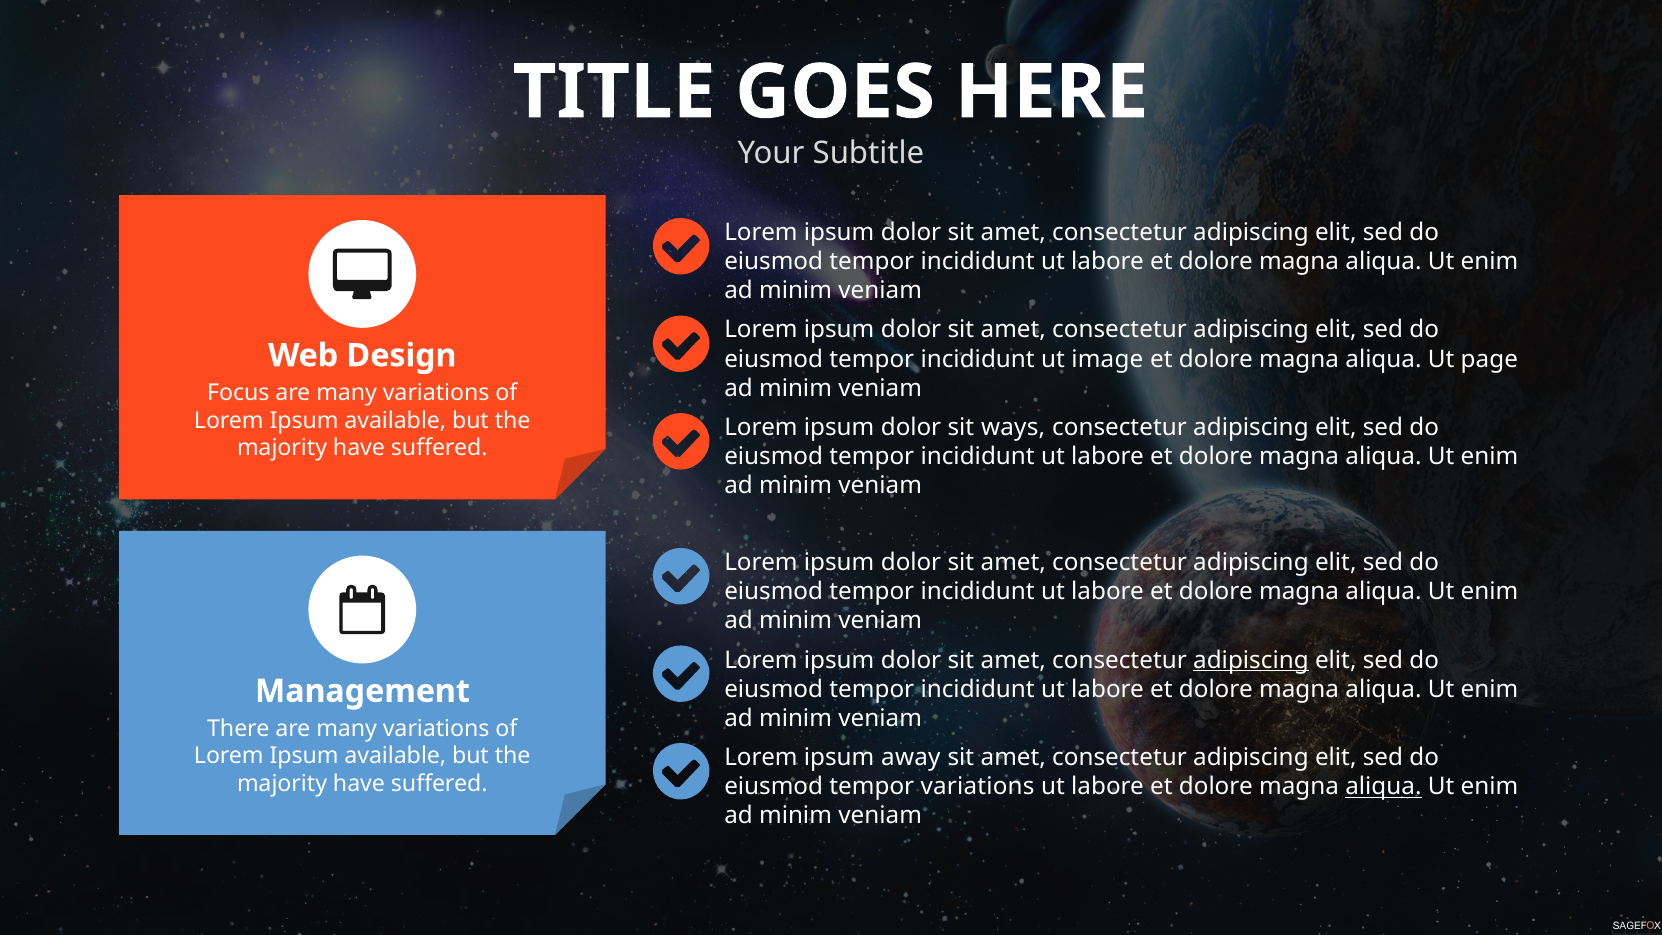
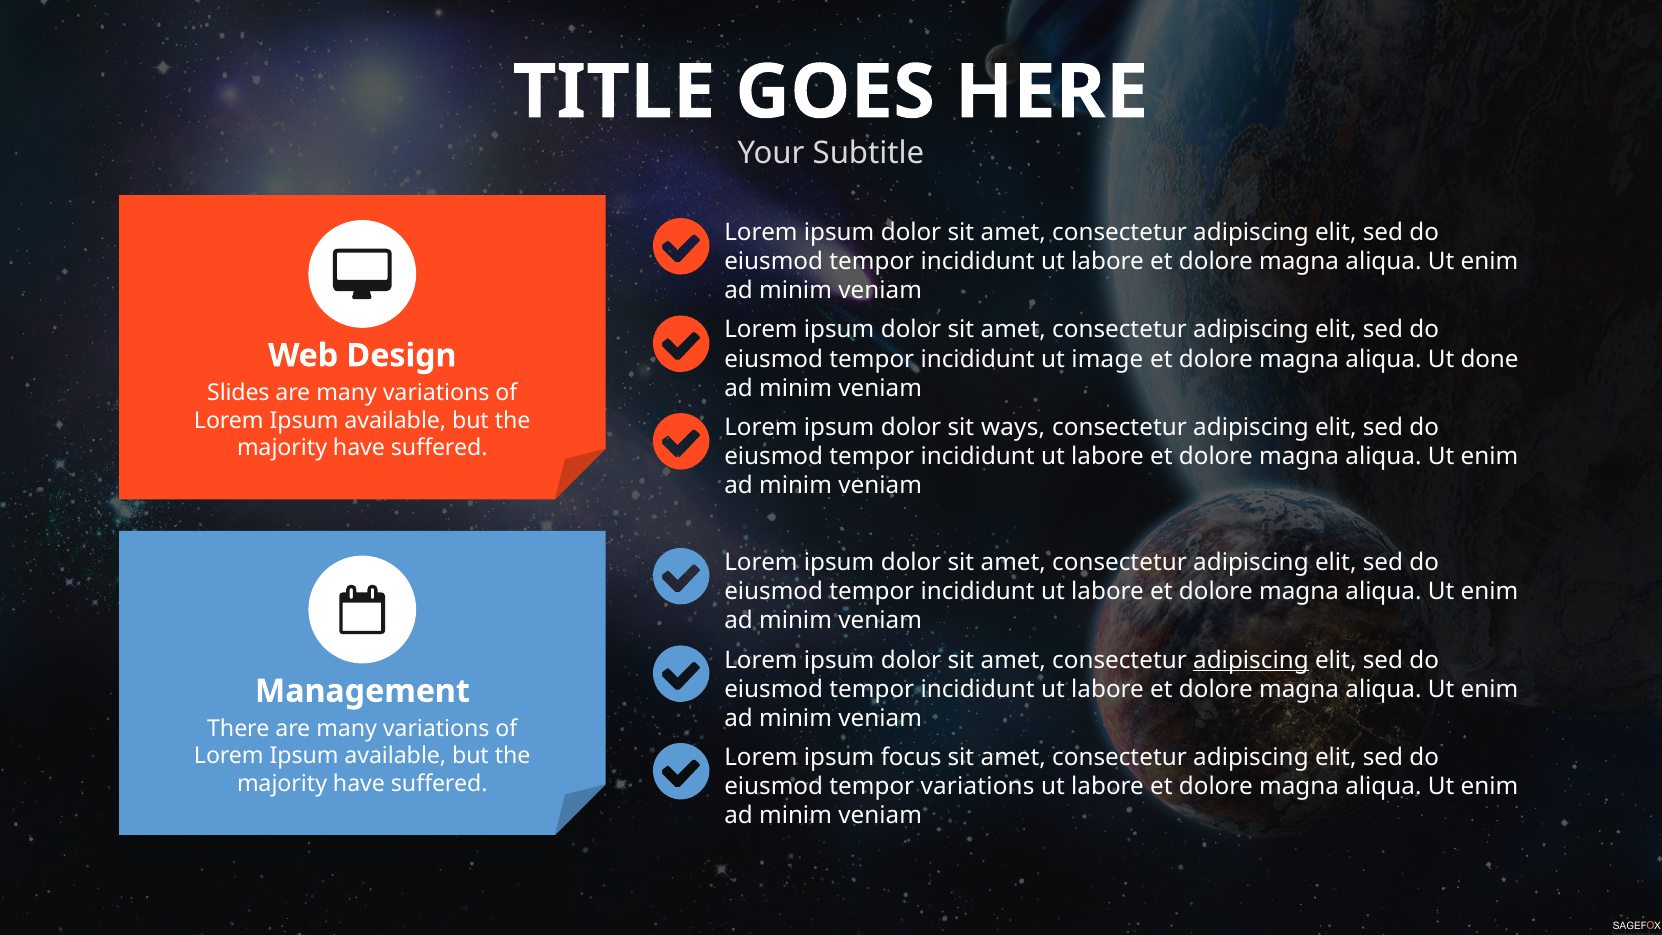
page: page -> done
Focus: Focus -> Slides
away: away -> focus
aliqua at (1383, 787) underline: present -> none
